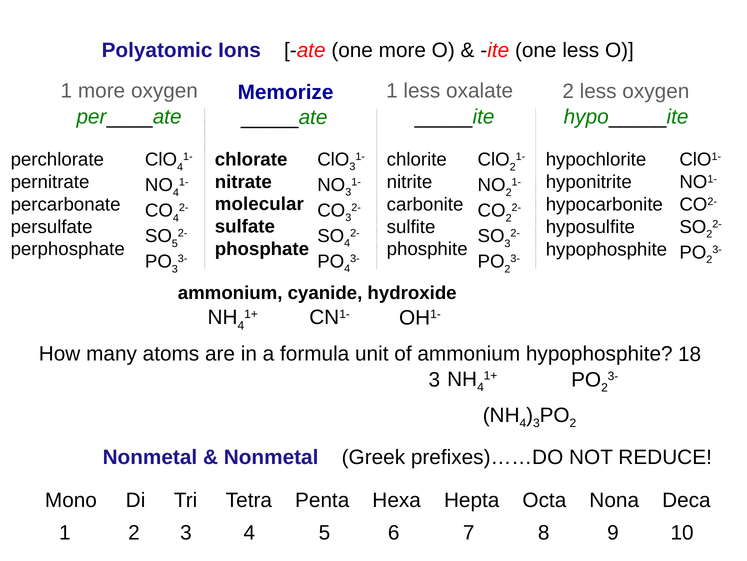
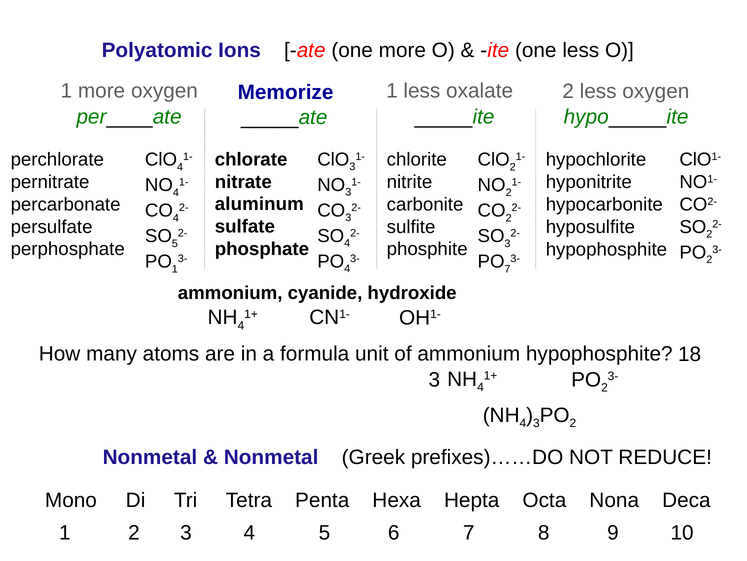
molecular: molecular -> aluminum
3 at (175, 269): 3 -> 1
2 at (507, 269): 2 -> 7
